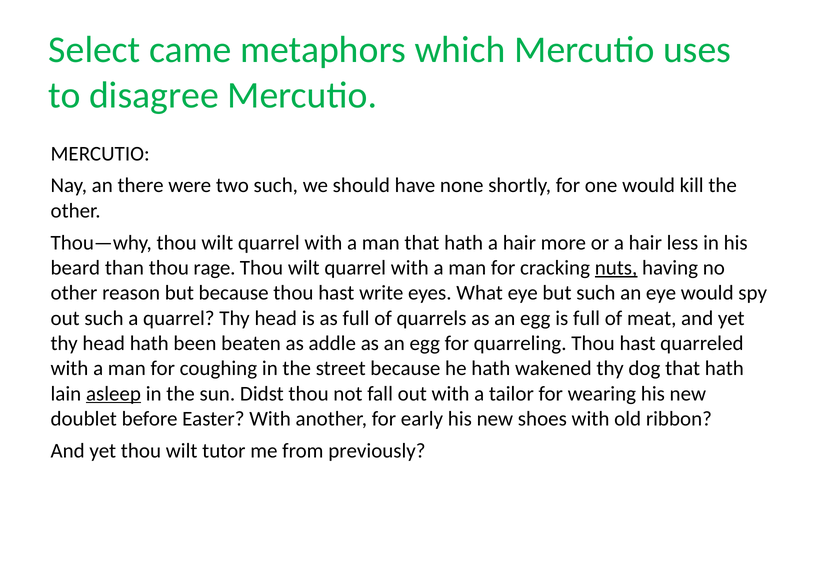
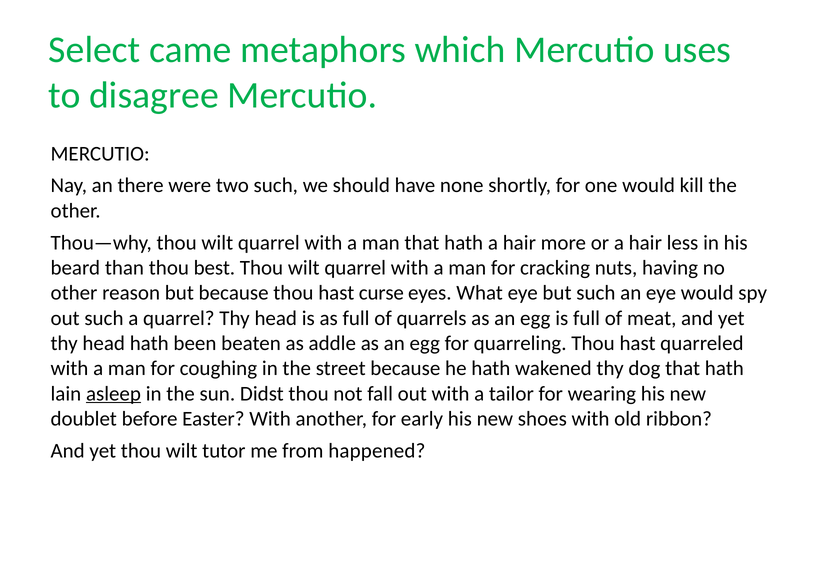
rage: rage -> best
nuts underline: present -> none
write: write -> curse
previously: previously -> happened
